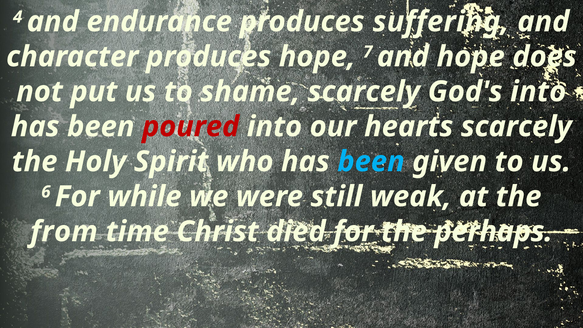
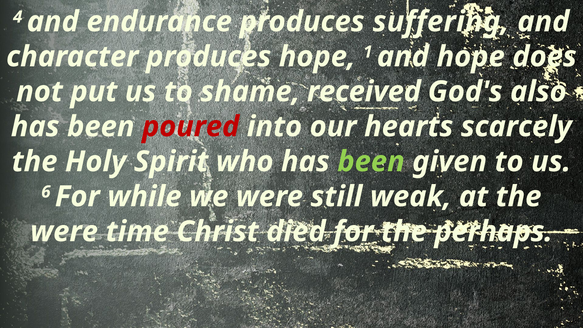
7: 7 -> 1
shame scarcely: scarcely -> received
God's into: into -> also
been at (371, 162) colour: light blue -> light green
from at (64, 232): from -> were
